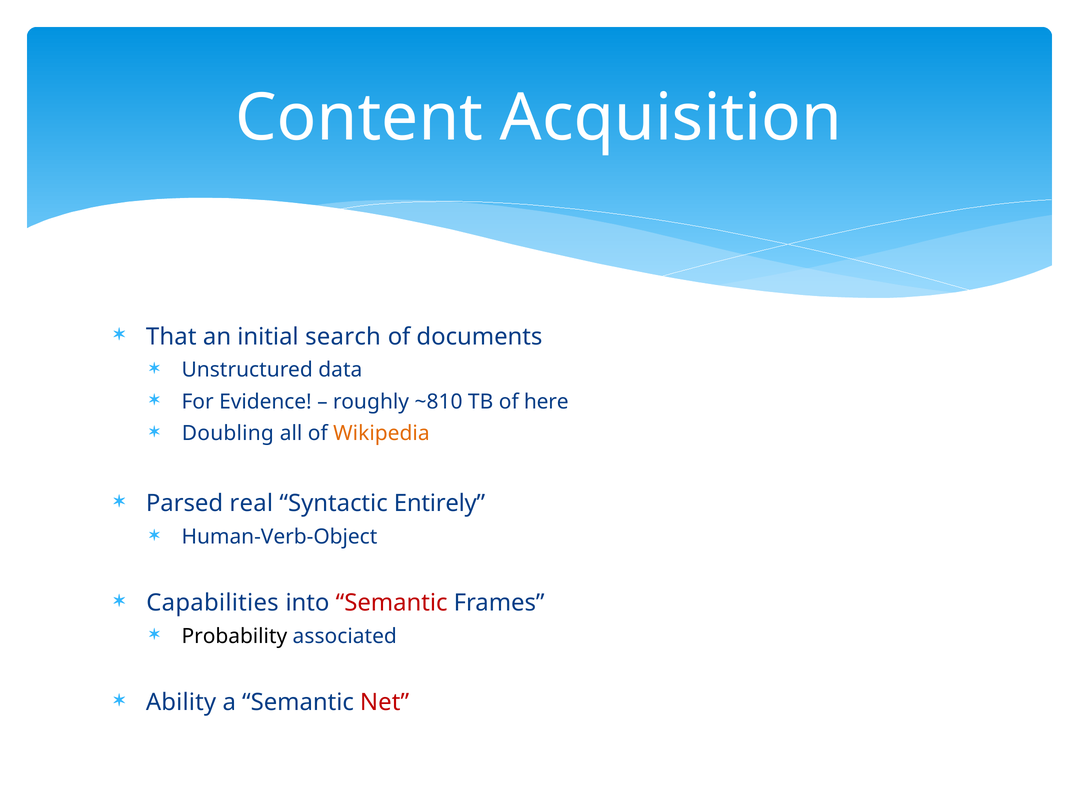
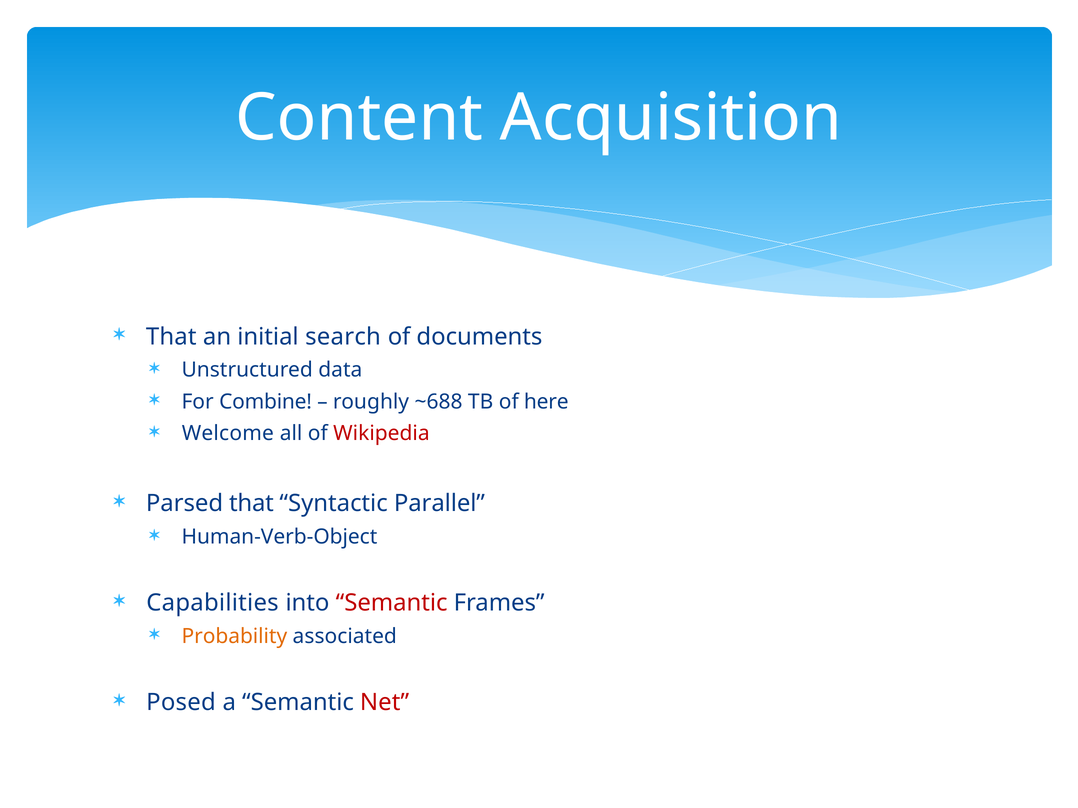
Evidence: Evidence -> Combine
~810: ~810 -> ~688
Doubling: Doubling -> Welcome
Wikipedia colour: orange -> red
Parsed real: real -> that
Entirely: Entirely -> Parallel
Probability colour: black -> orange
Ability: Ability -> Posed
